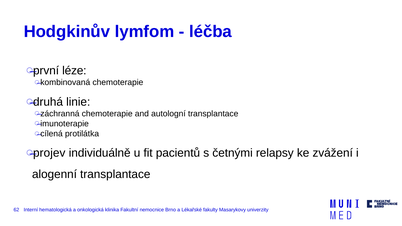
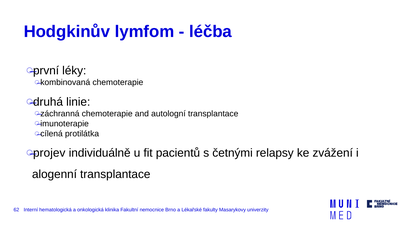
léze: léze -> léky
